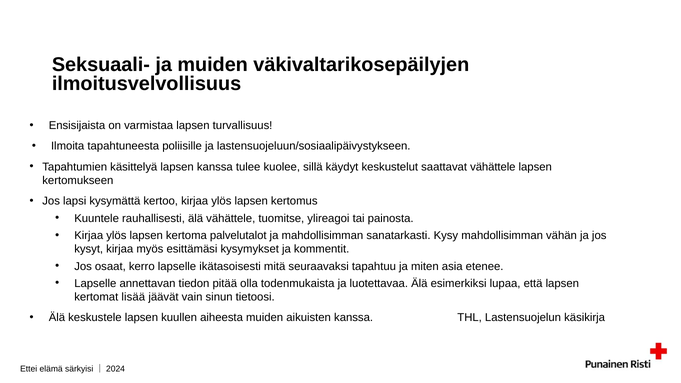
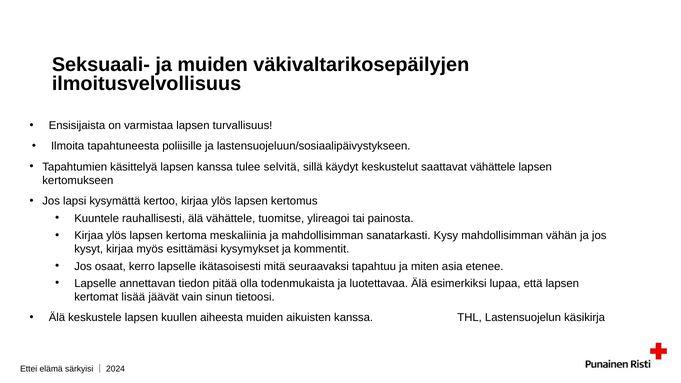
kuolee: kuolee -> selvitä
palvelutalot: palvelutalot -> meskaliinia
